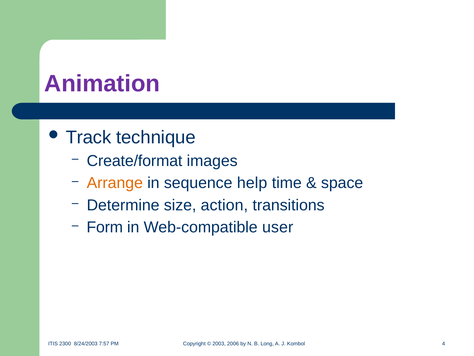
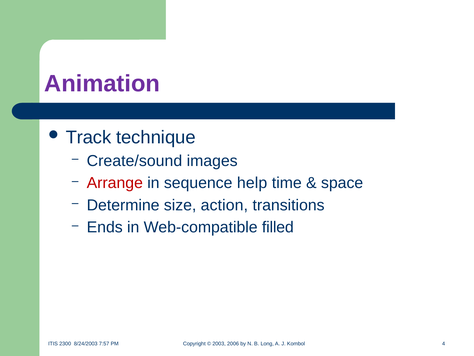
Create/format: Create/format -> Create/sound
Arrange colour: orange -> red
Form: Form -> Ends
user: user -> filled
